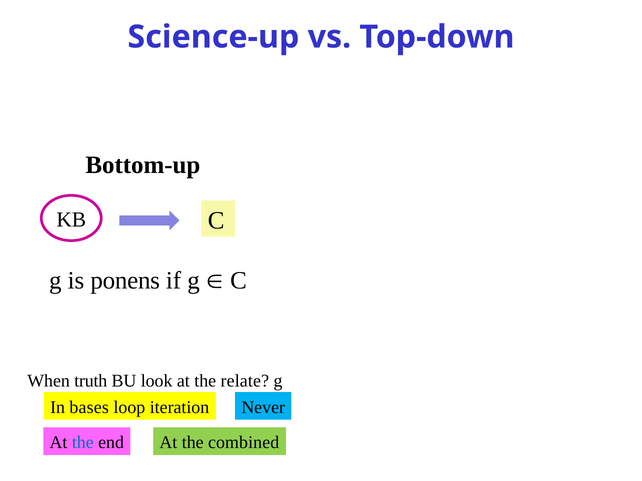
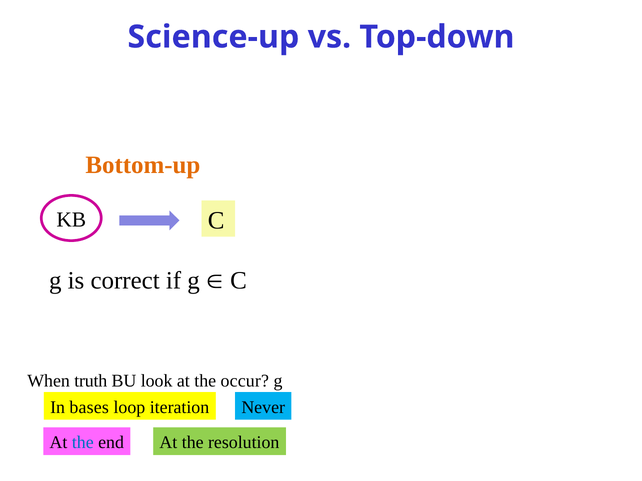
Bottom-up colour: black -> orange
ponens: ponens -> correct
relate: relate -> occur
combined: combined -> resolution
